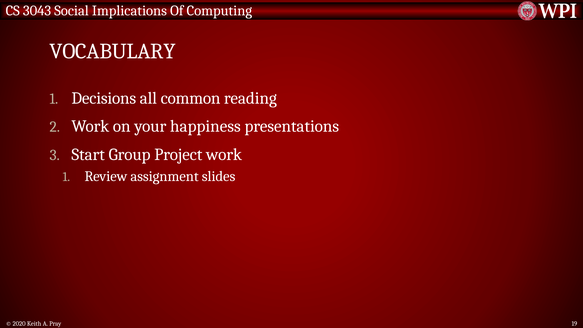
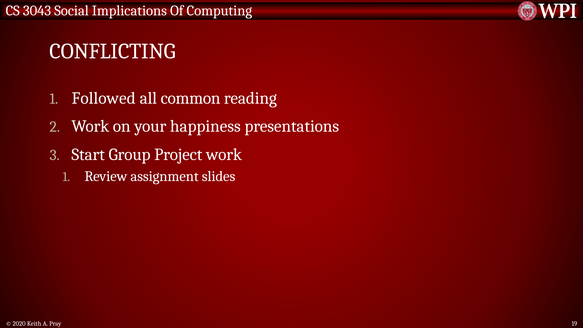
VOCABULARY: VOCABULARY -> CONFLICTING
Decisions: Decisions -> Followed
